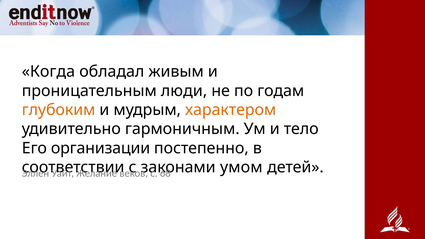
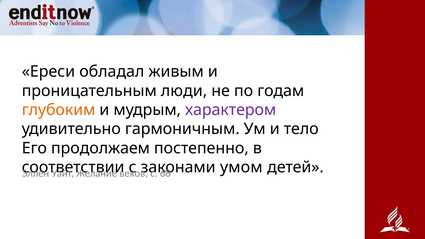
Когда: Когда -> Ереси
характером colour: orange -> purple
организации: организации -> продолжаем
